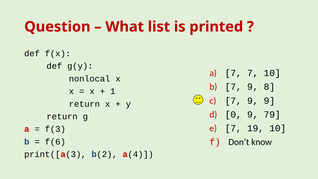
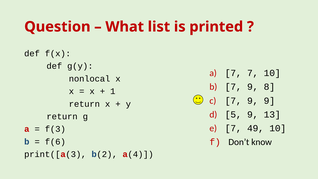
0: 0 -> 5
79: 79 -> 13
19: 19 -> 49
